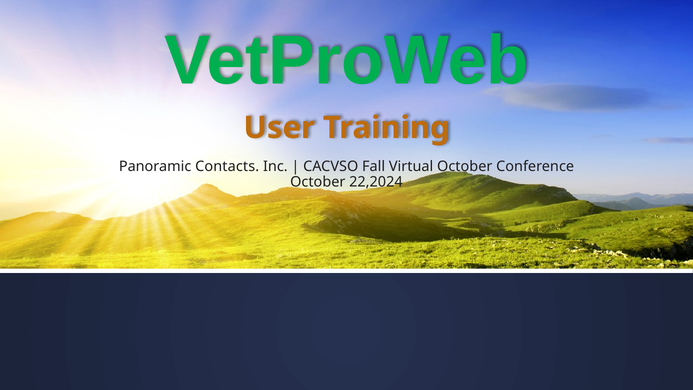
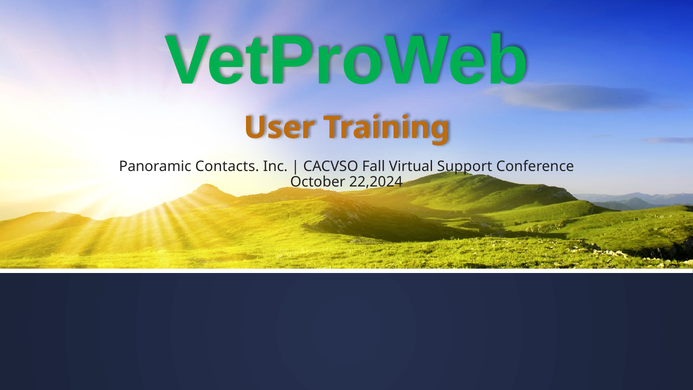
Virtual October: October -> Support
